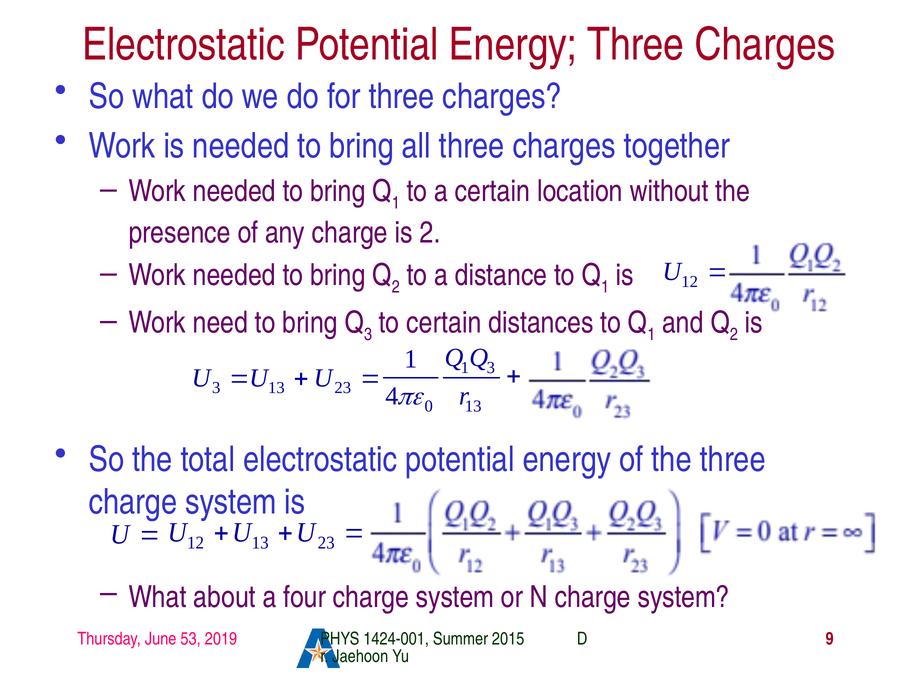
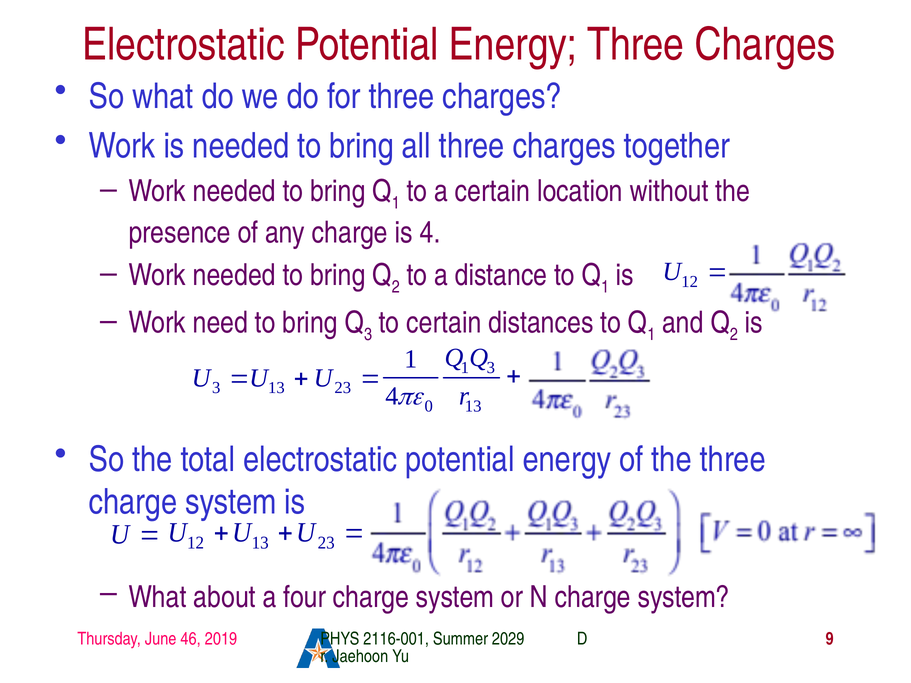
is 2: 2 -> 4
53: 53 -> 46
1424-001: 1424-001 -> 2116-001
2015: 2015 -> 2029
